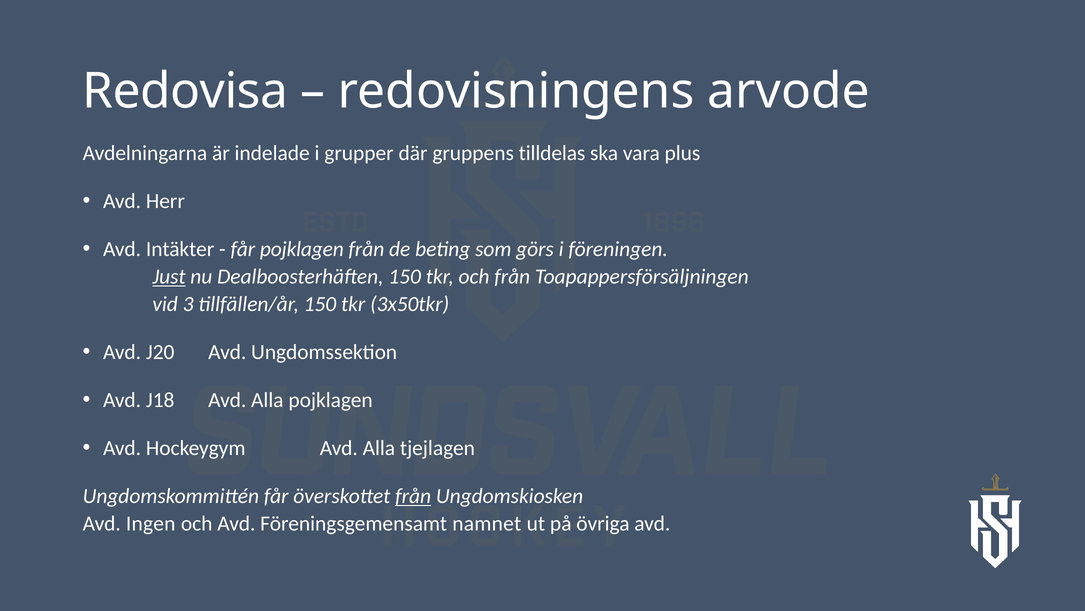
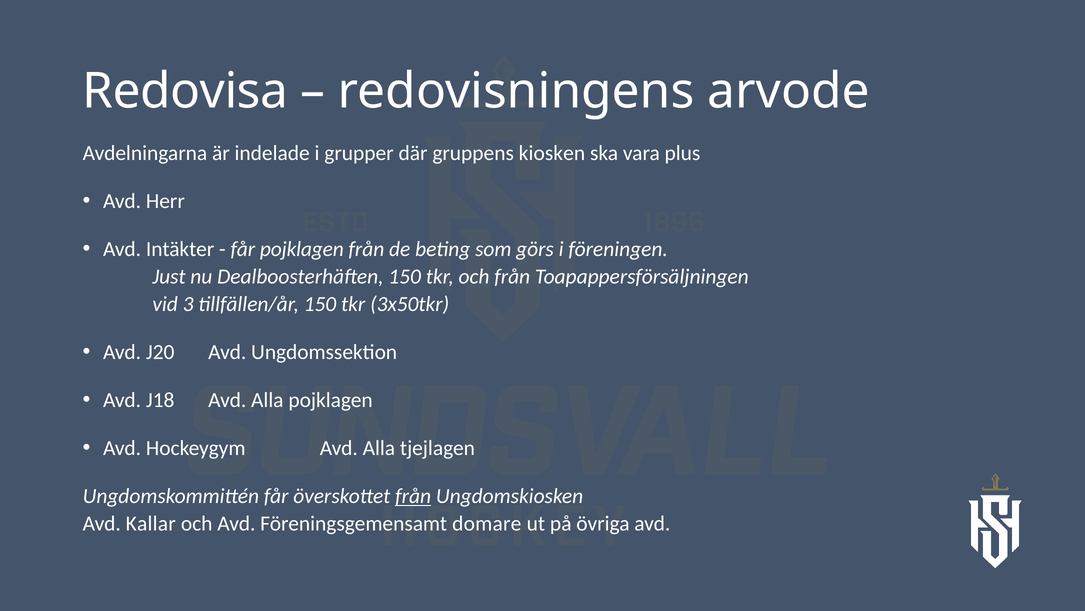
tilldelas: tilldelas -> kiosken
Just underline: present -> none
Ingen: Ingen -> Kallar
namnet: namnet -> domare
